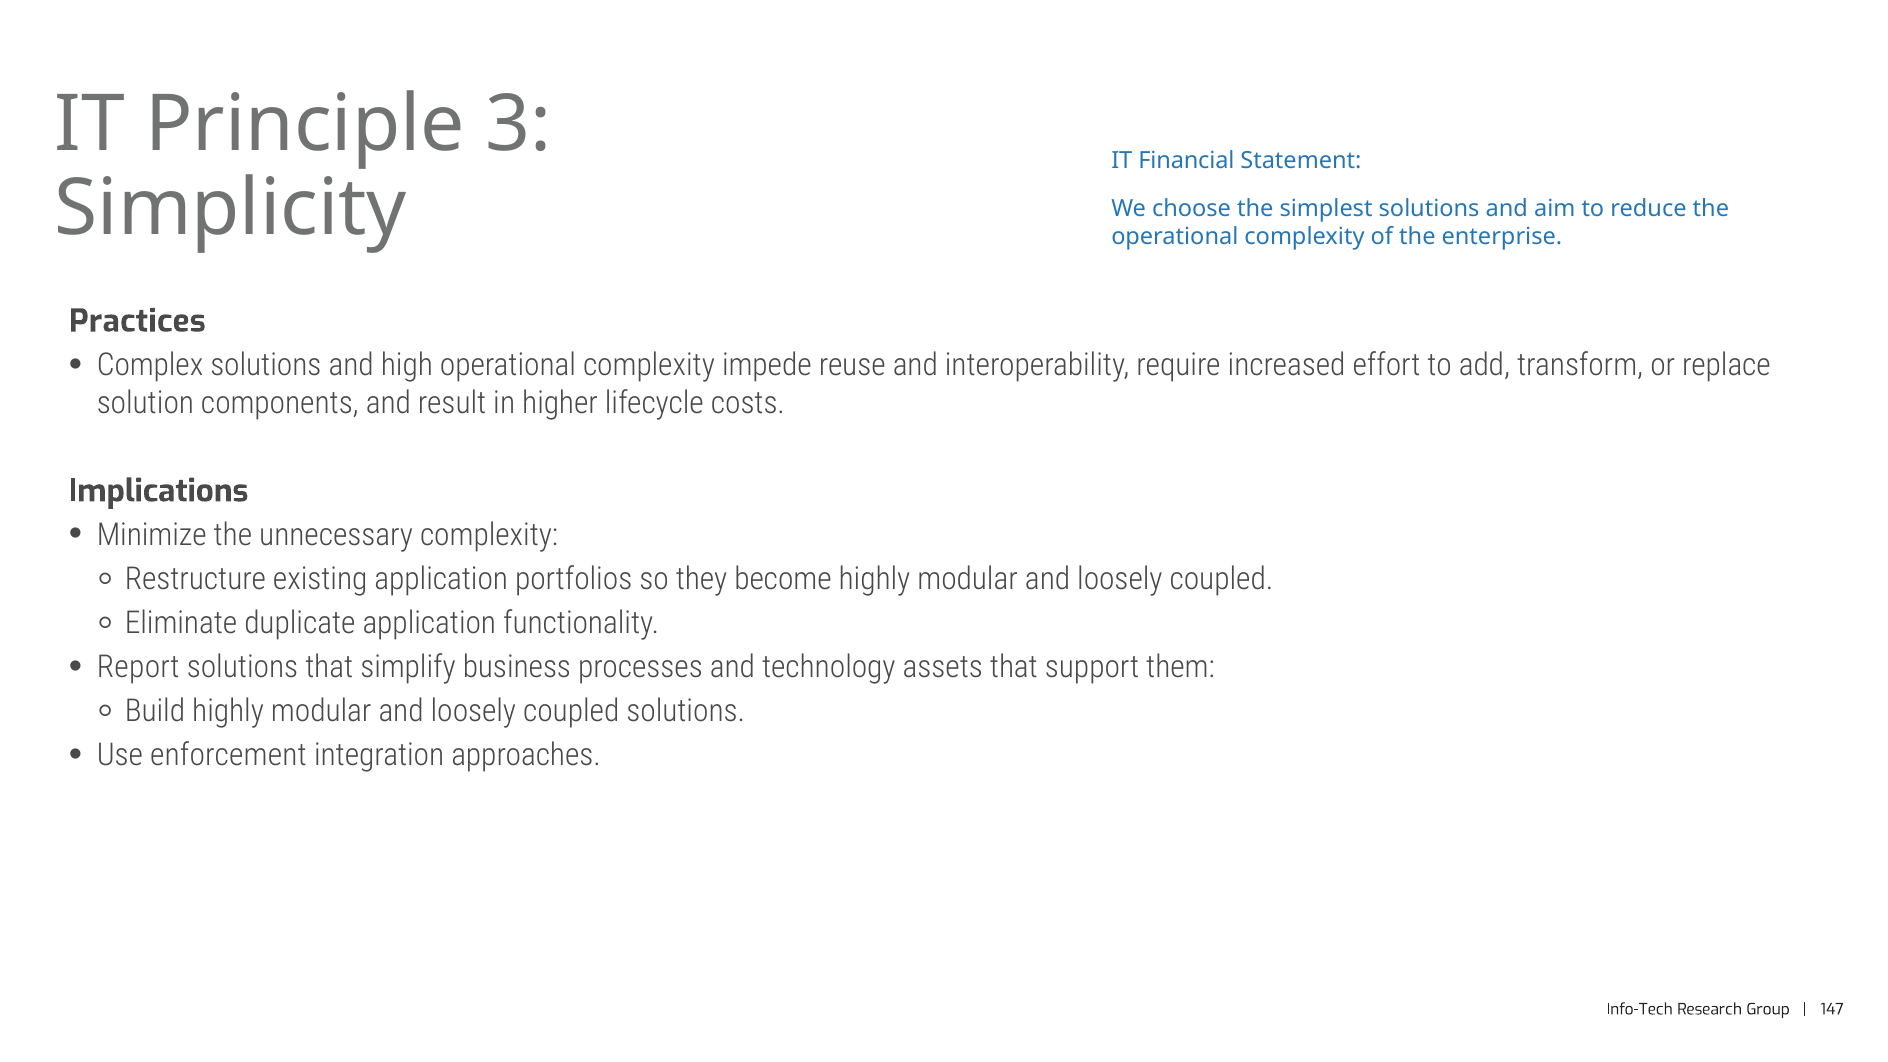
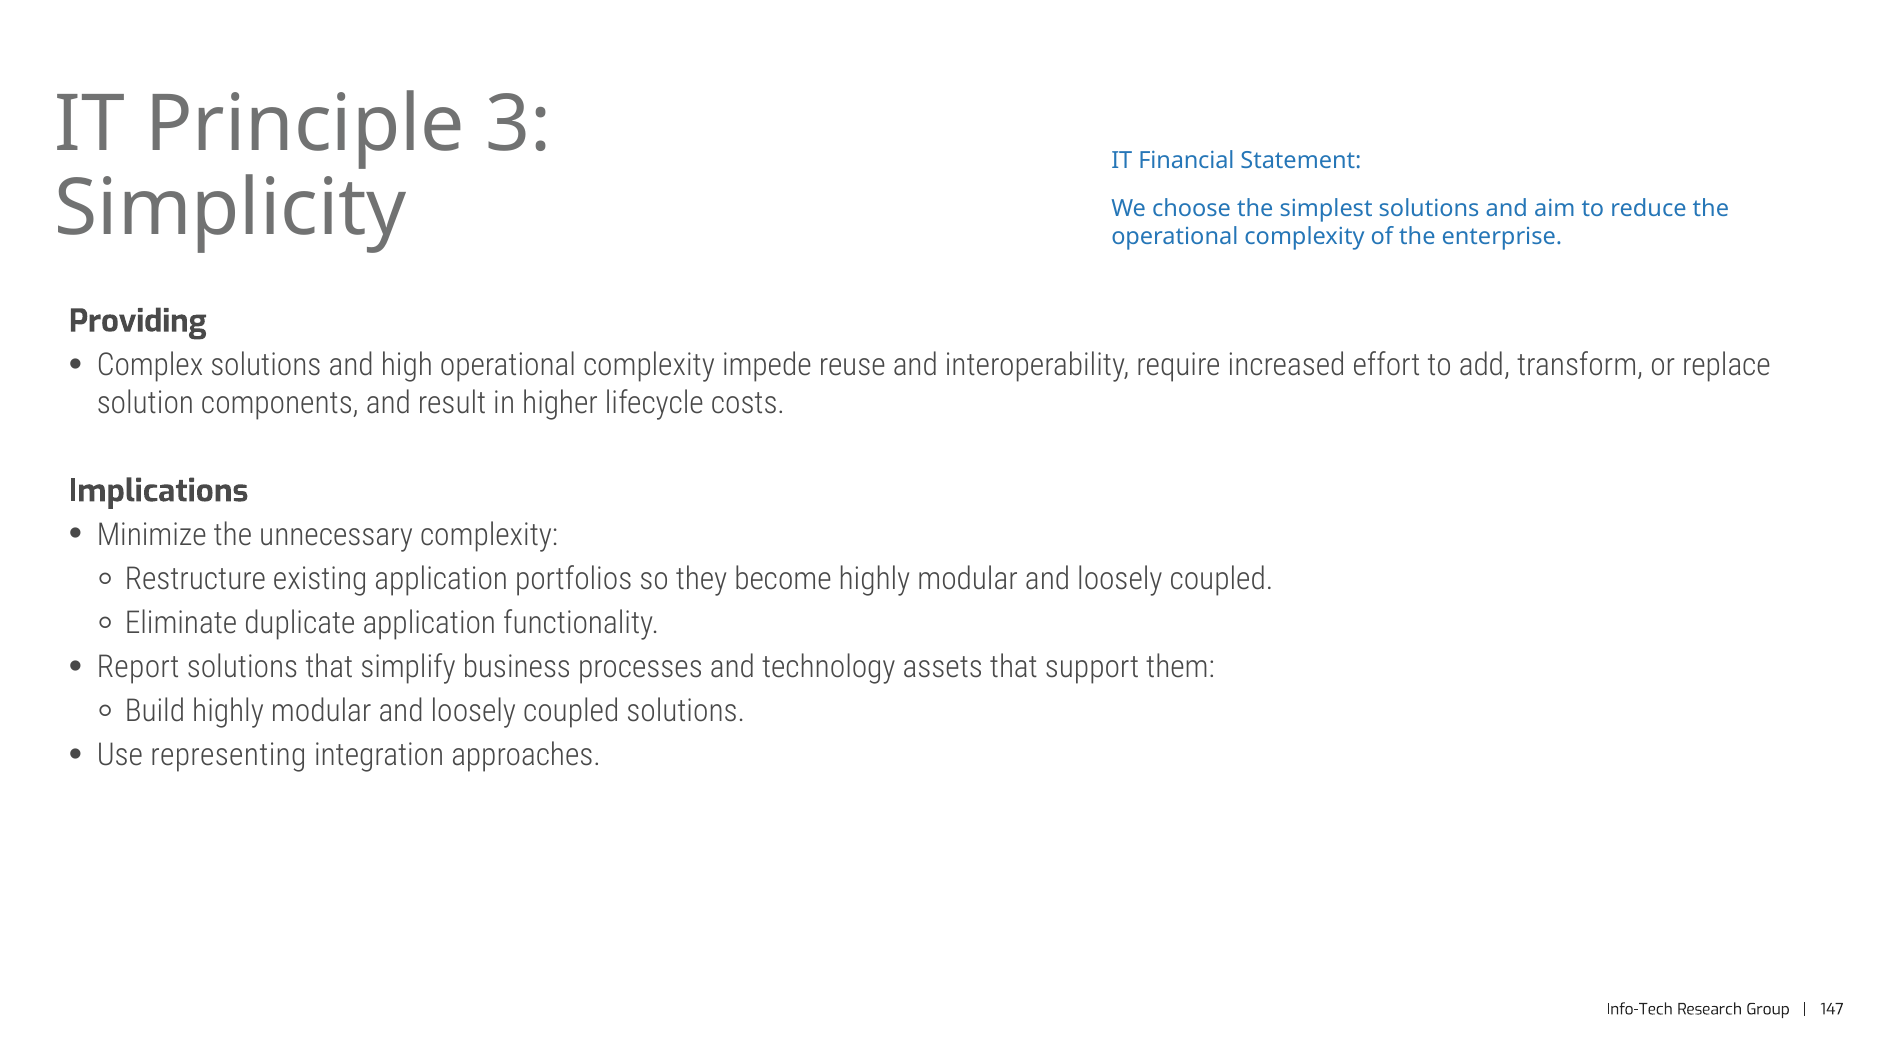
Practices: Practices -> Providing
enforcement: enforcement -> representing
